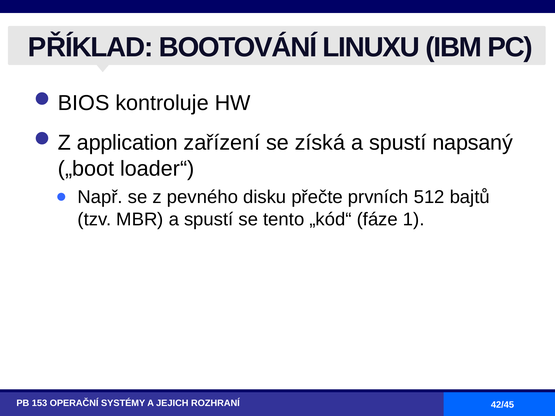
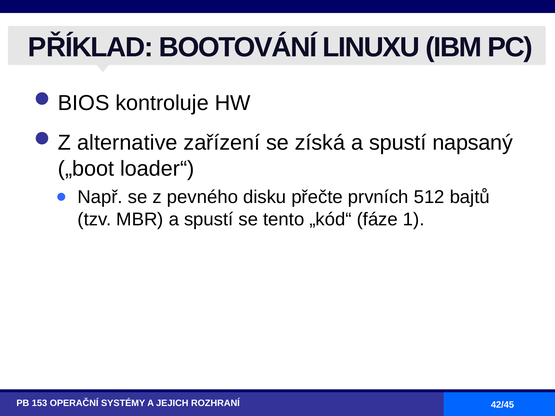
application: application -> alternative
